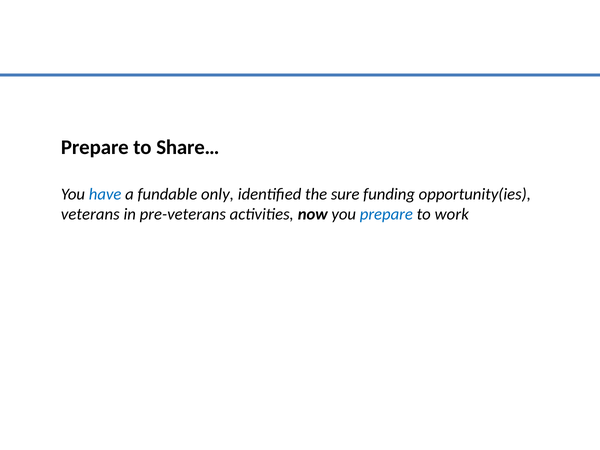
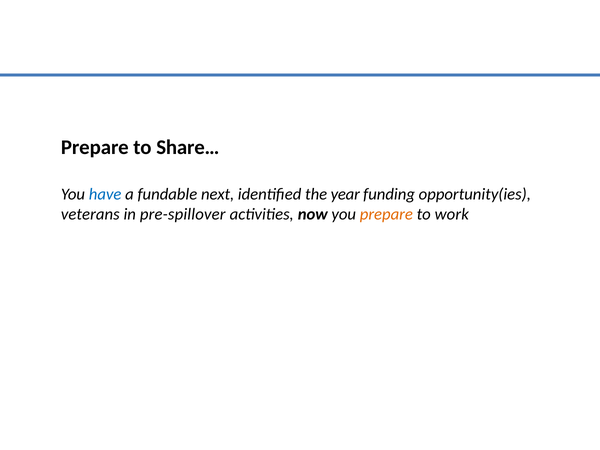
only: only -> next
sure: sure -> year
pre-veterans: pre-veterans -> pre-spillover
prepare at (386, 214) colour: blue -> orange
